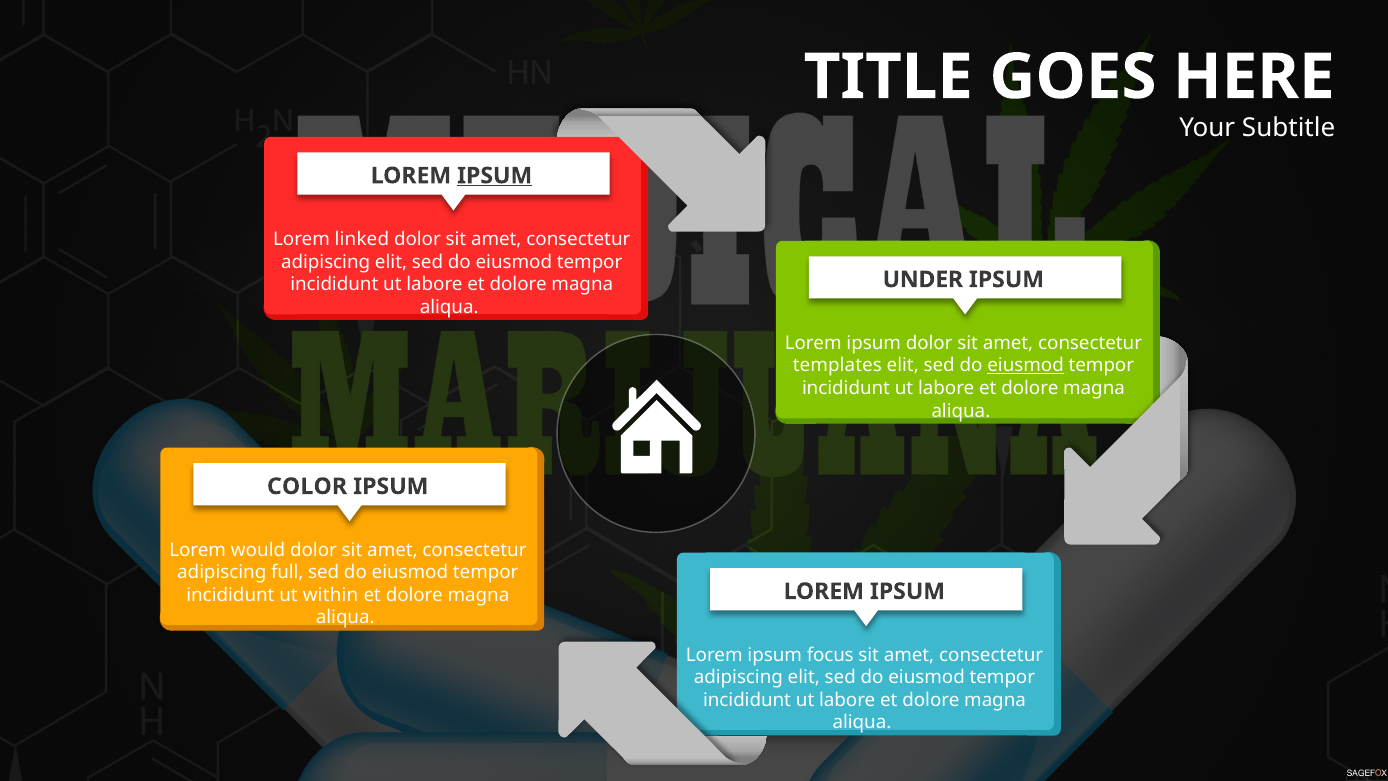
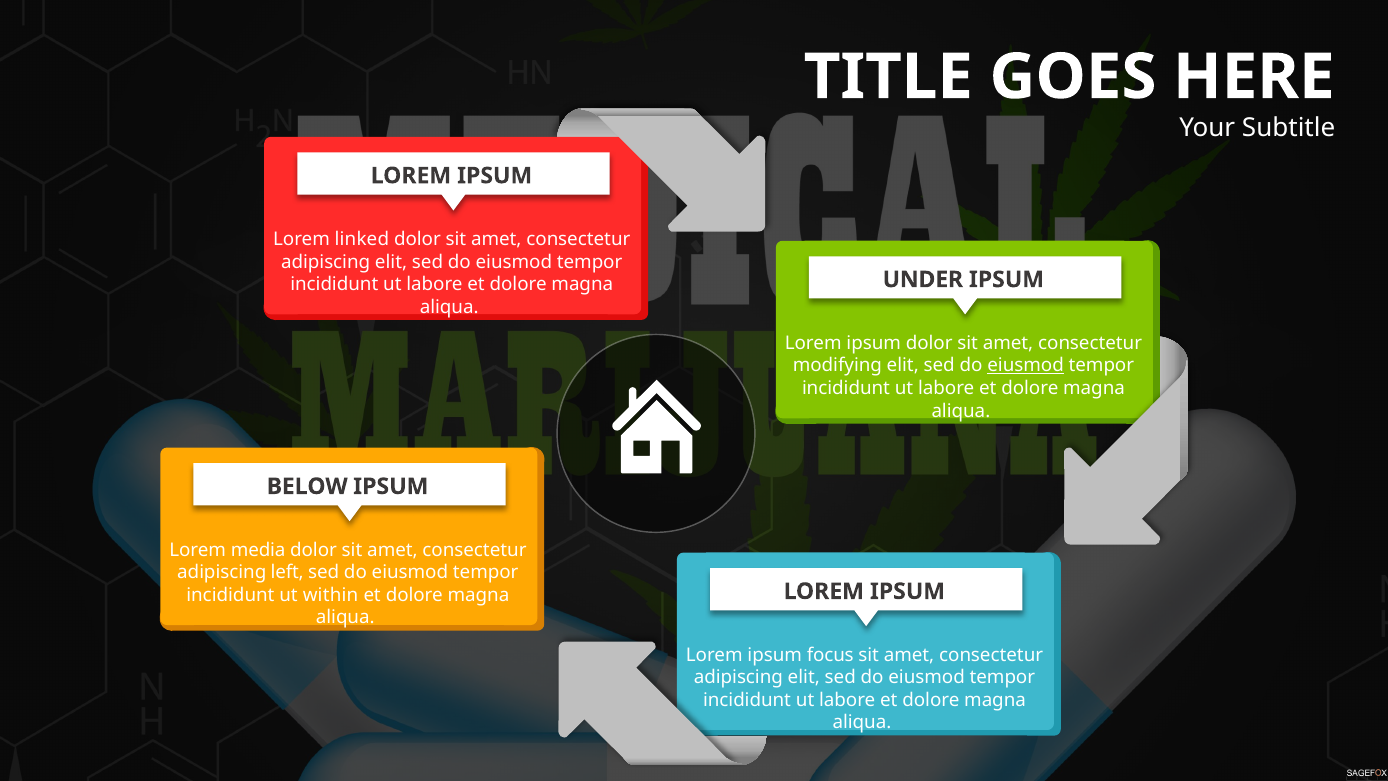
IPSUM at (495, 176) underline: present -> none
templates: templates -> modifying
COLOR: COLOR -> BELOW
would: would -> media
full: full -> left
